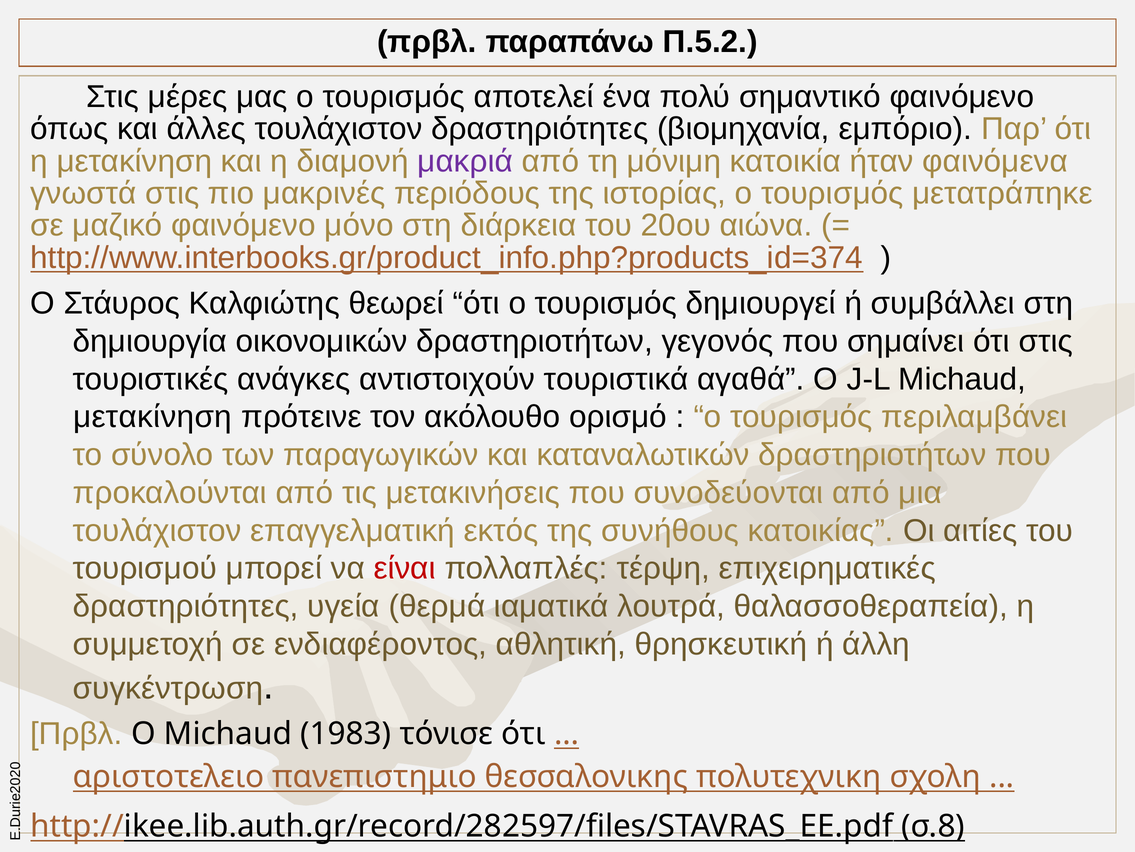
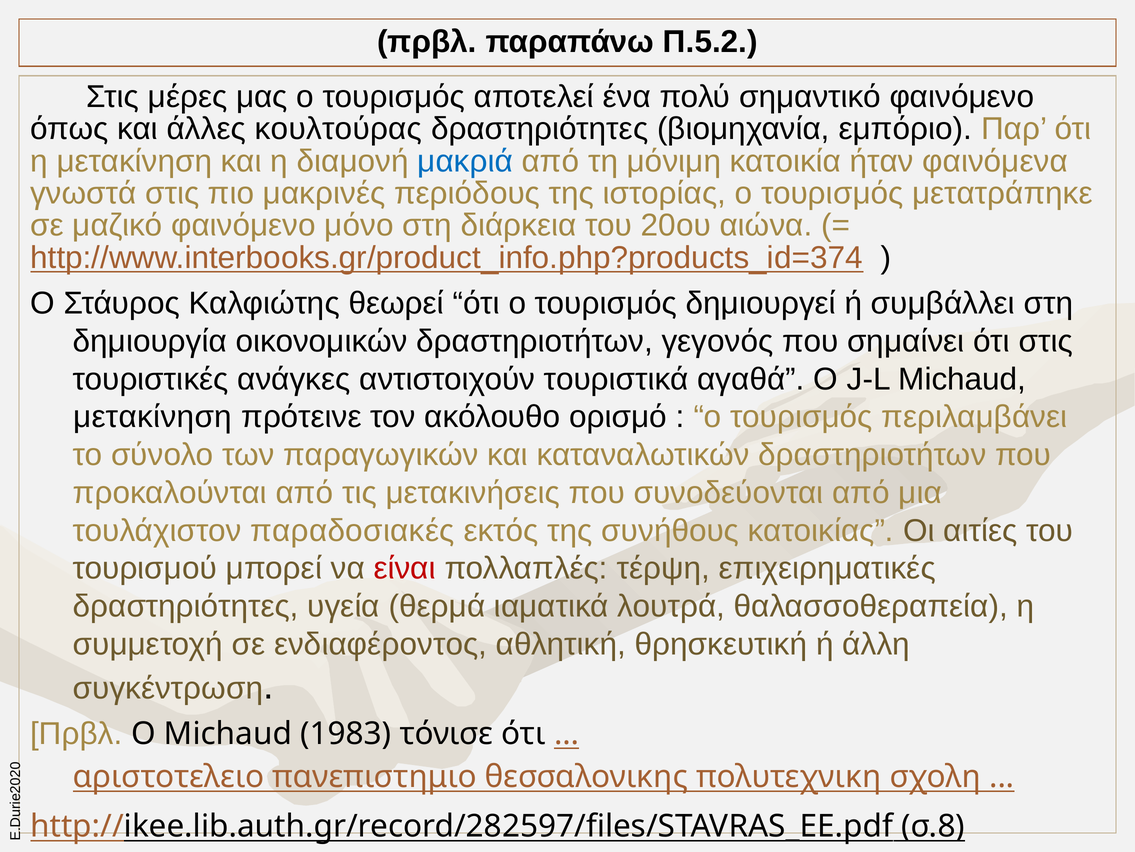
άλλες τουλάχιστον: τουλάχιστον -> κουλτούρας
μακριά colour: purple -> blue
επαγγελματική: επαγγελματική -> παραδοσιακές
